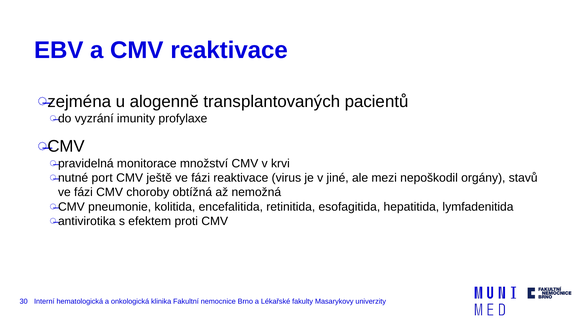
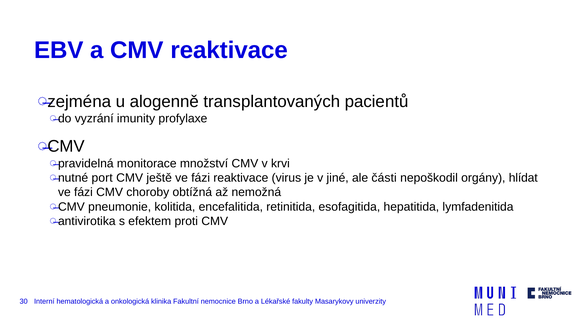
mezi: mezi -> části
stavů: stavů -> hlídat
